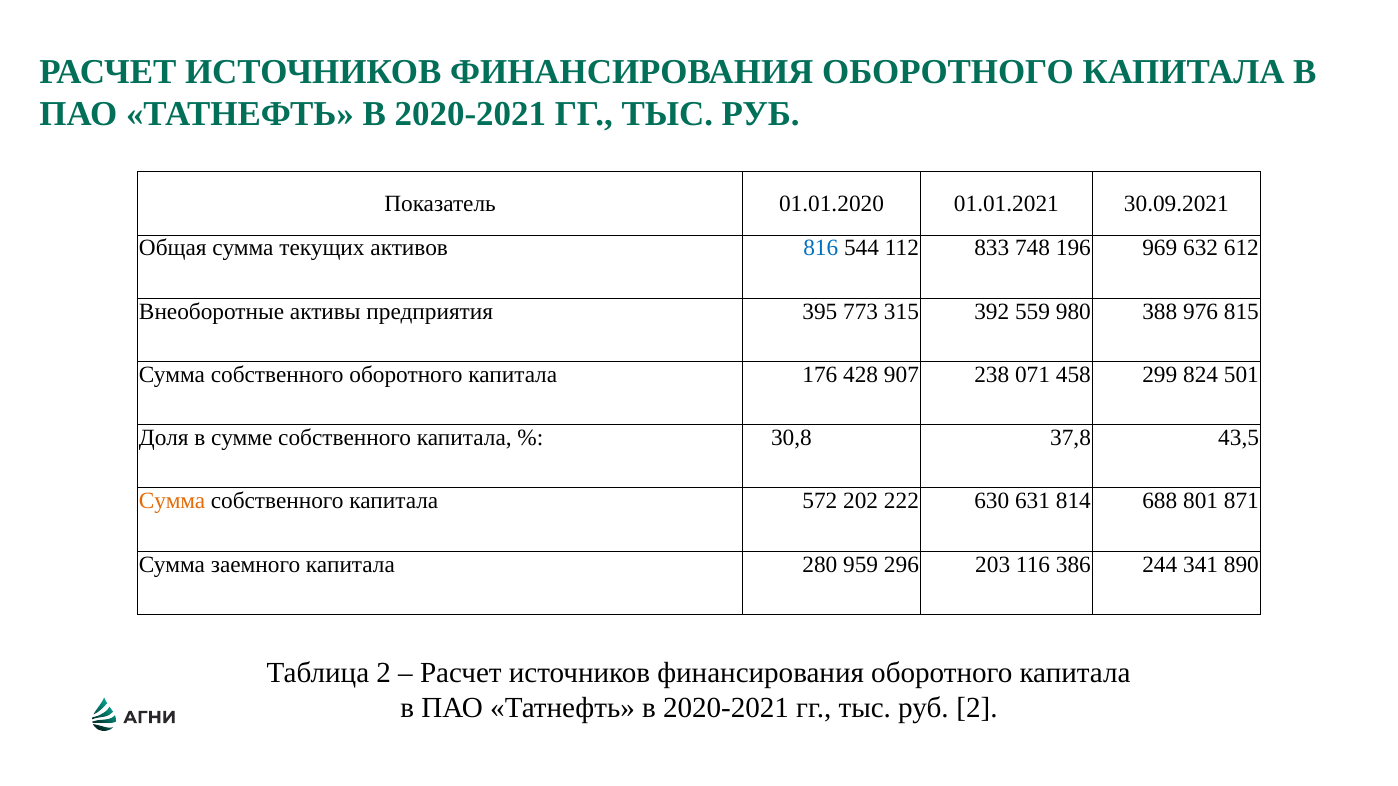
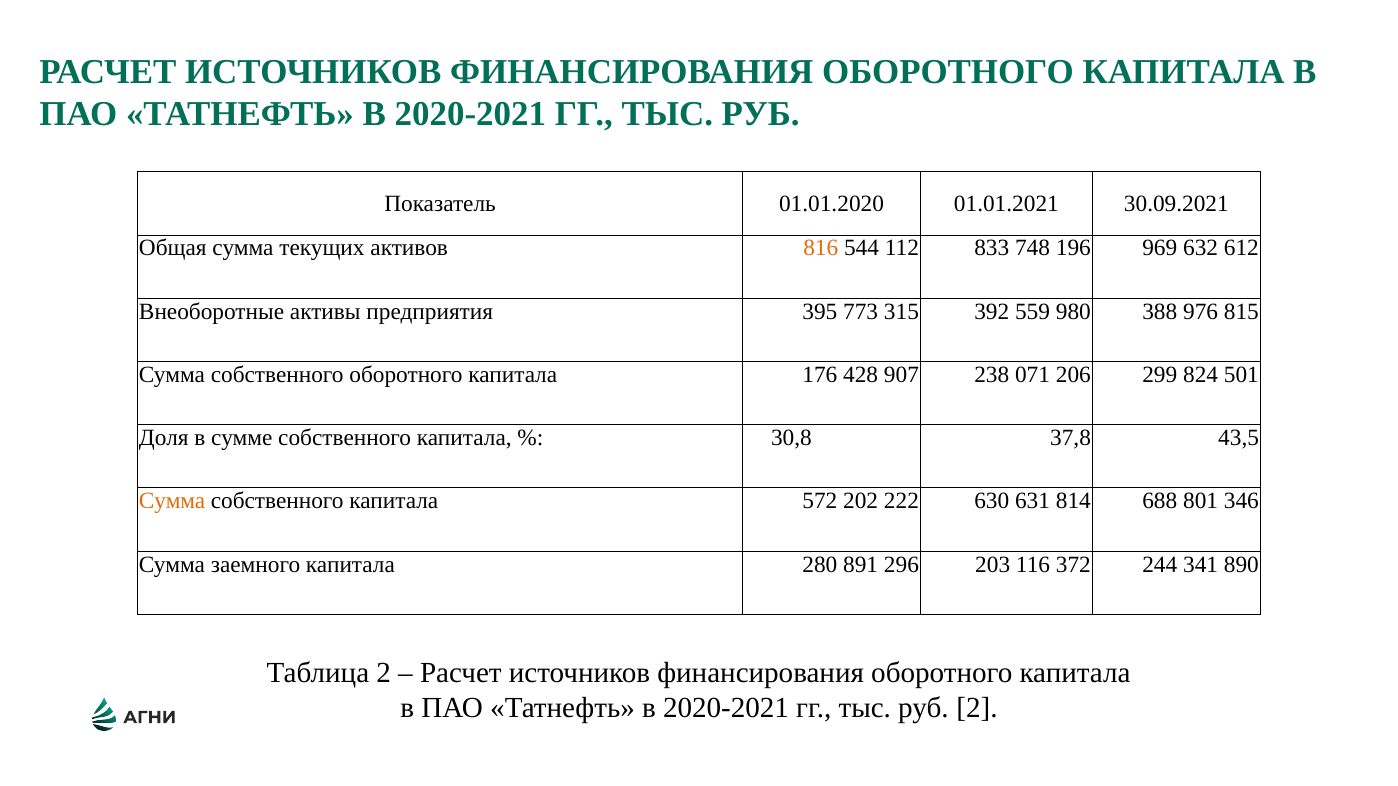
816 colour: blue -> orange
458: 458 -> 206
871: 871 -> 346
959: 959 -> 891
386: 386 -> 372
